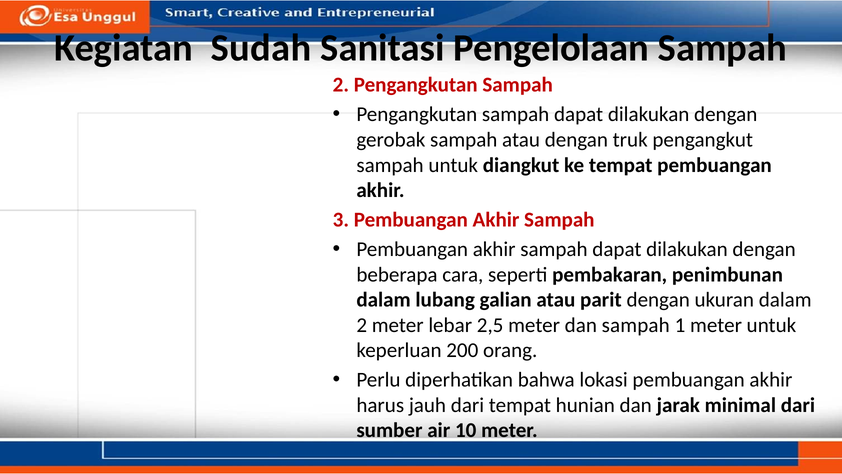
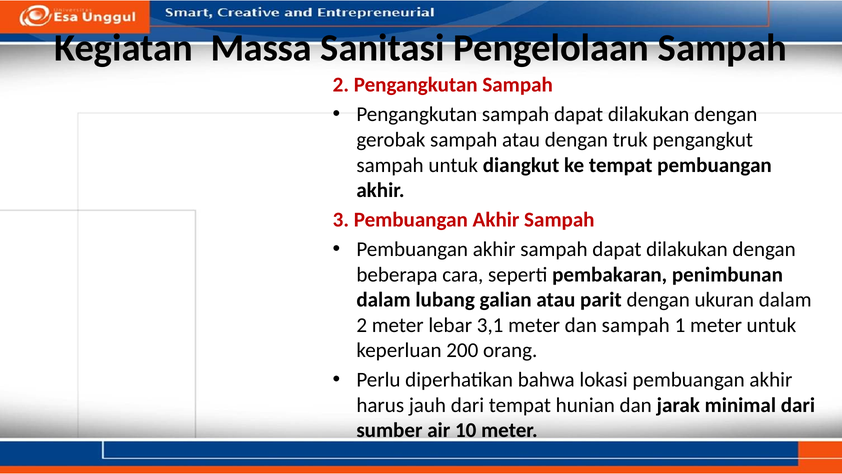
Sudah: Sudah -> Massa
2,5: 2,5 -> 3,1
